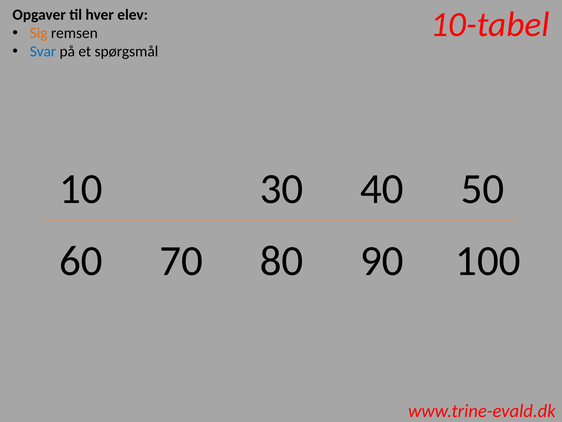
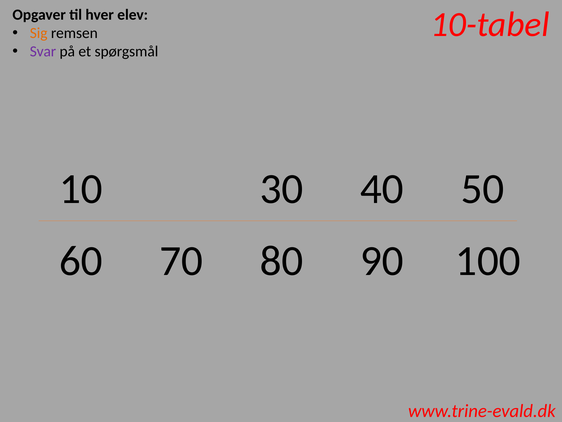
Svar colour: blue -> purple
